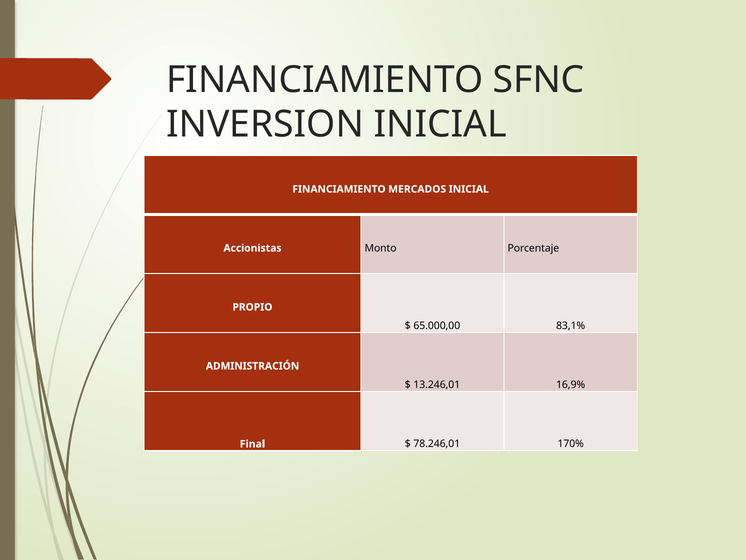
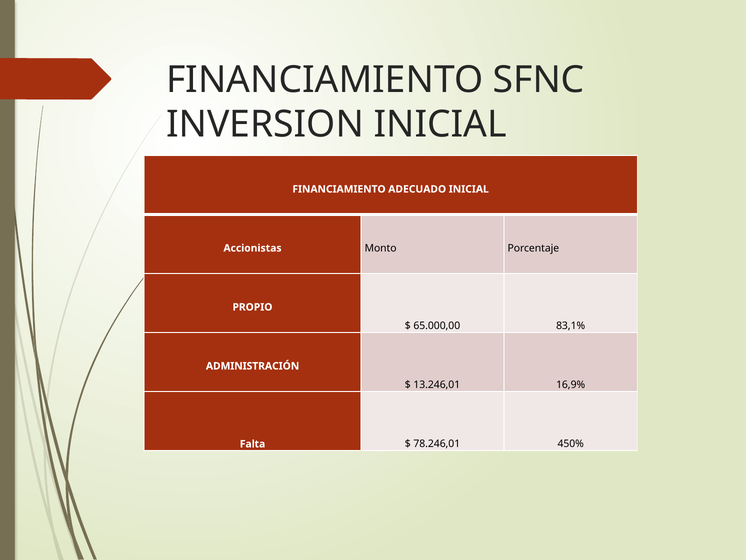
MERCADOS: MERCADOS -> ADECUADO
Final: Final -> Falta
170%: 170% -> 450%
